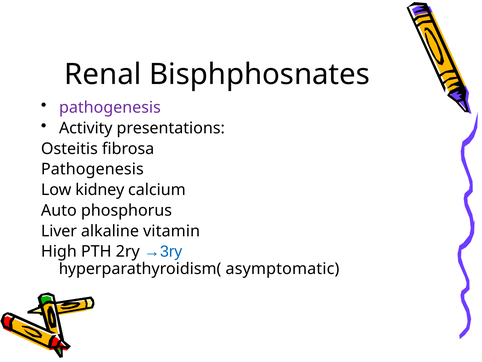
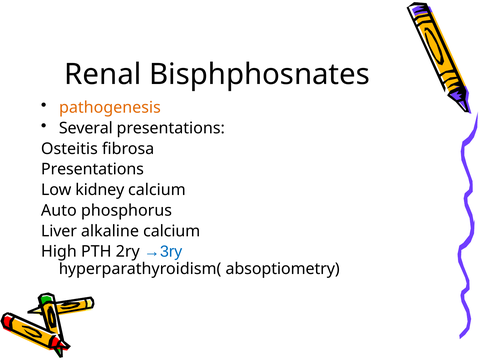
pathogenesis at (110, 107) colour: purple -> orange
Activity: Activity -> Several
Pathogenesis at (92, 169): Pathogenesis -> Presentations
alkaline vitamin: vitamin -> calcium
asymptomatic: asymptomatic -> absoptiometry
